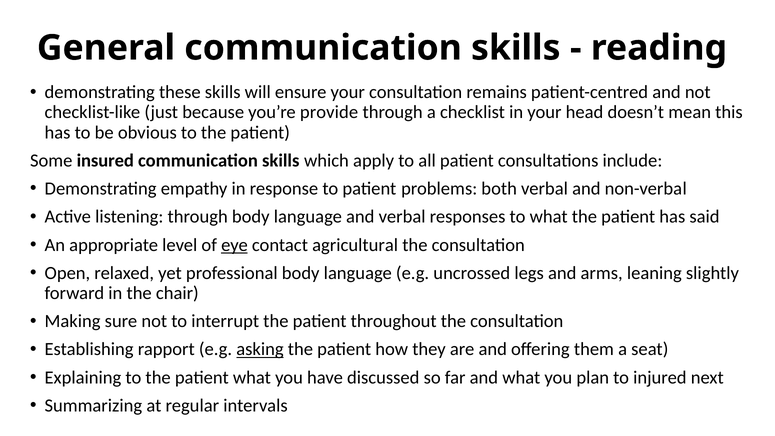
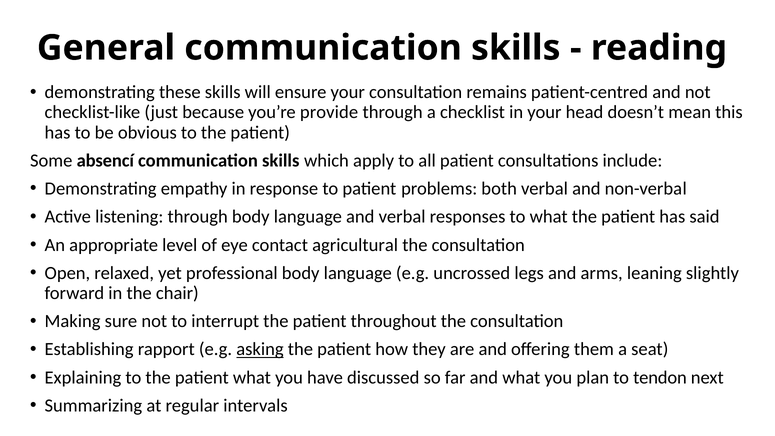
insured: insured -> absencí
eye underline: present -> none
injured: injured -> tendon
